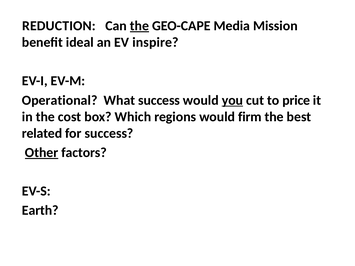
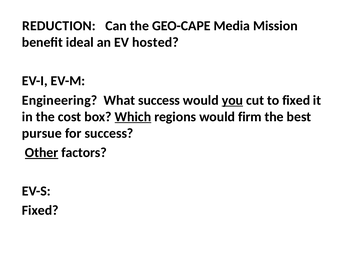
the at (139, 26) underline: present -> none
inspire: inspire -> hosted
Operational: Operational -> Engineering
to price: price -> fixed
Which underline: none -> present
related: related -> pursue
Earth at (40, 211): Earth -> Fixed
